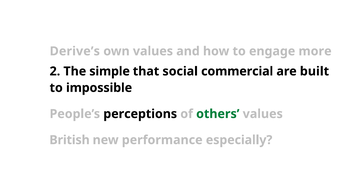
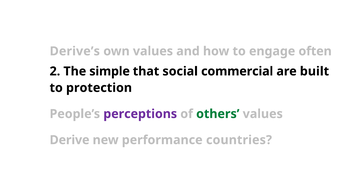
more: more -> often
impossible: impossible -> protection
perceptions colour: black -> purple
British: British -> Derive
especially: especially -> countries
